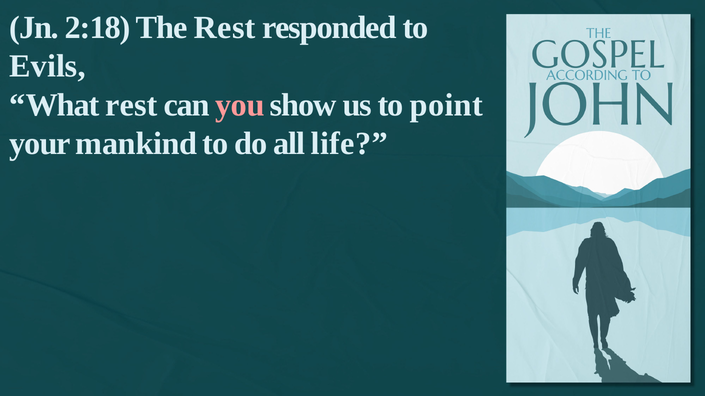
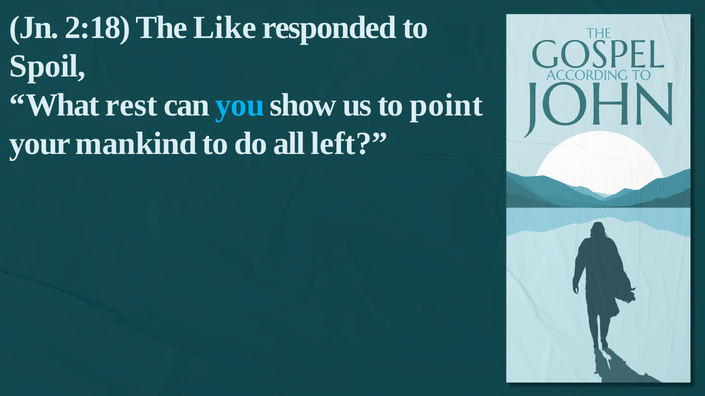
The Rest: Rest -> Like
Evils: Evils -> Spoil
you colour: pink -> light blue
life: life -> left
